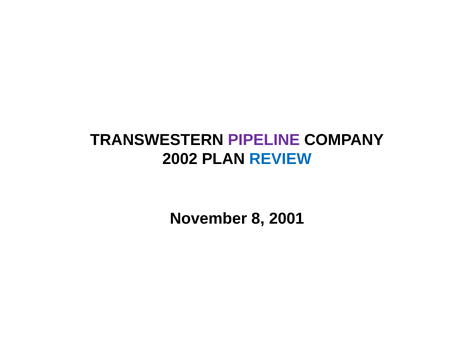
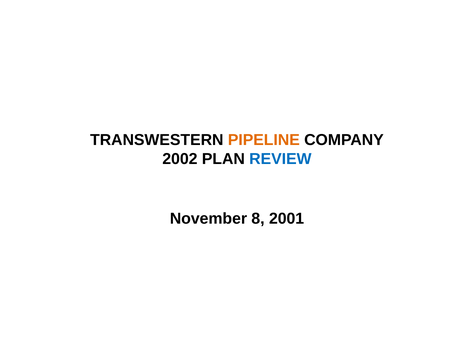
PIPELINE colour: purple -> orange
